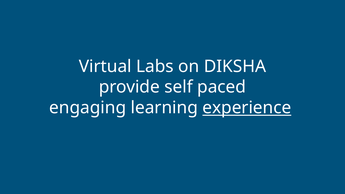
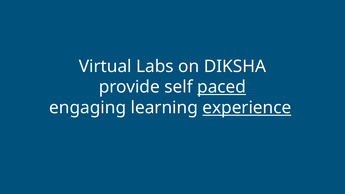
paced underline: none -> present
